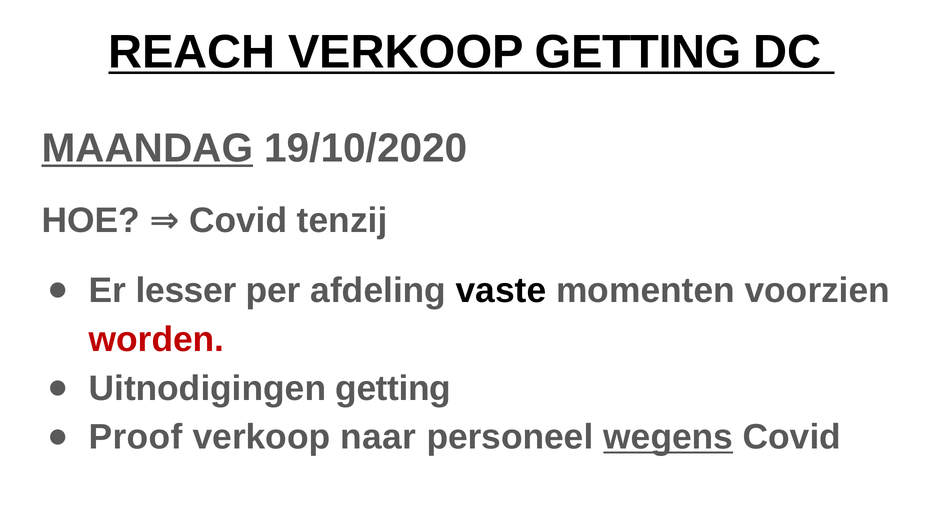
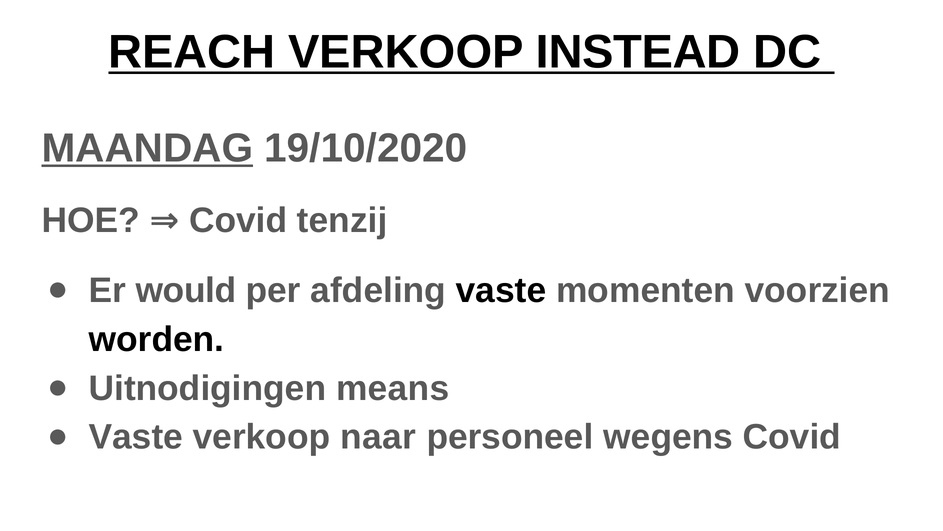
VERKOOP GETTING: GETTING -> INSTEAD
lesser: lesser -> would
worden colour: red -> black
Uitnodigingen getting: getting -> means
Proof at (136, 437): Proof -> Vaste
wegens underline: present -> none
